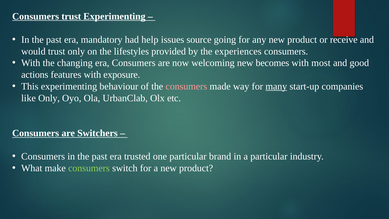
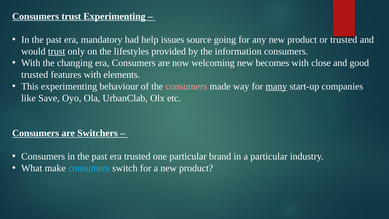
or receive: receive -> trusted
trust at (57, 51) underline: none -> present
experiences: experiences -> information
most: most -> close
actions at (35, 75): actions -> trusted
exposure: exposure -> elements
like Only: Only -> Save
consumers at (89, 168) colour: light green -> light blue
